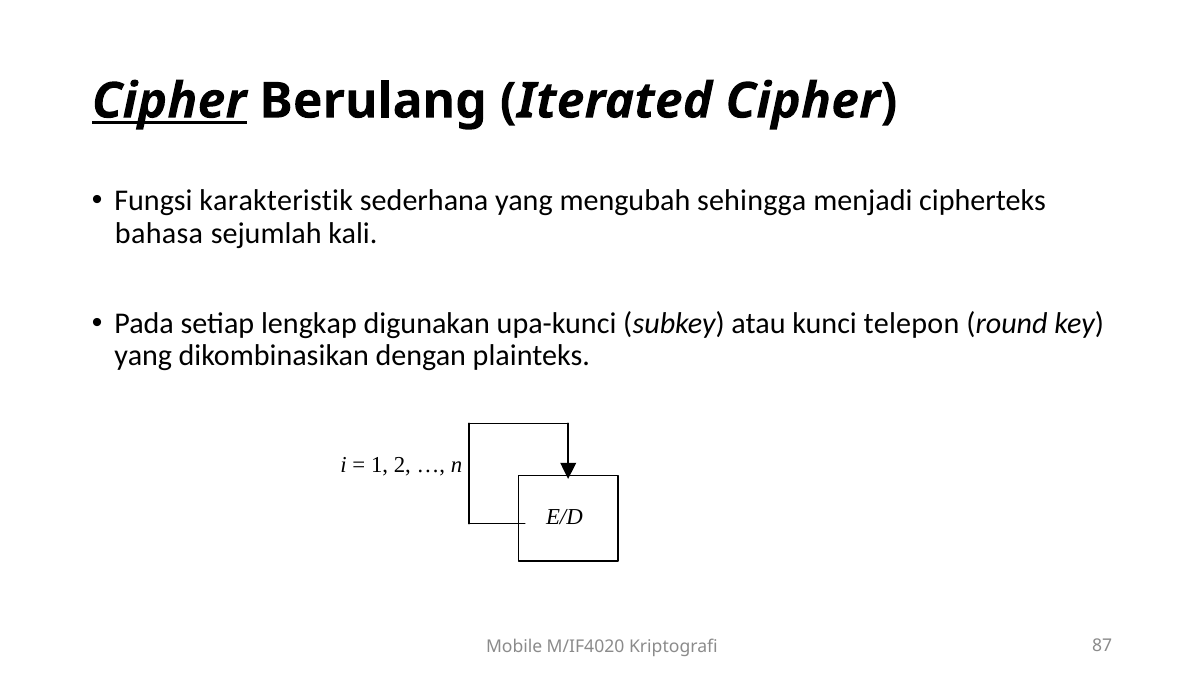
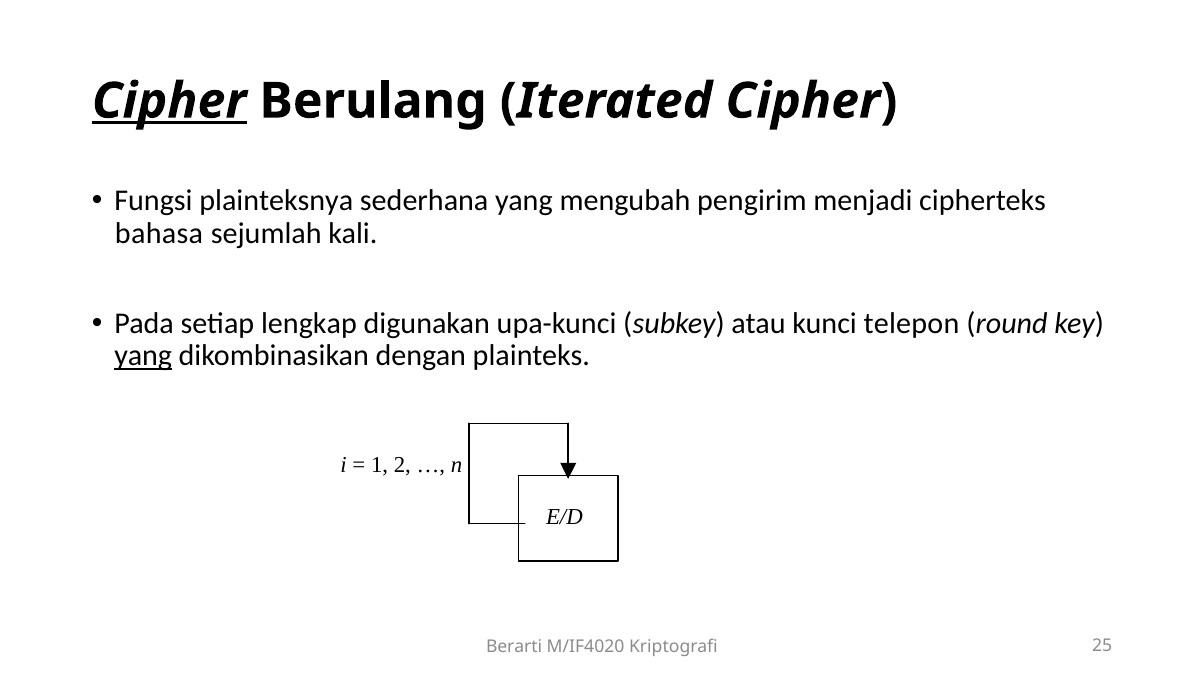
karakteristik: karakteristik -> plainteksnya
sehingga: sehingga -> pengirim
yang at (143, 356) underline: none -> present
Mobile: Mobile -> Berarti
87: 87 -> 25
